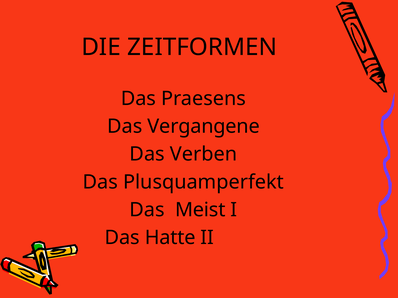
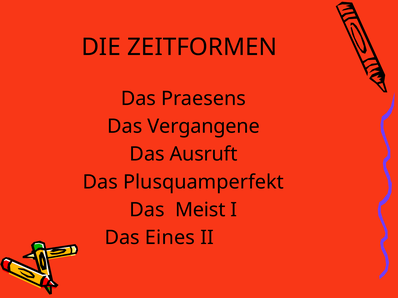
Verben: Verben -> Ausruft
Hatte: Hatte -> Eines
